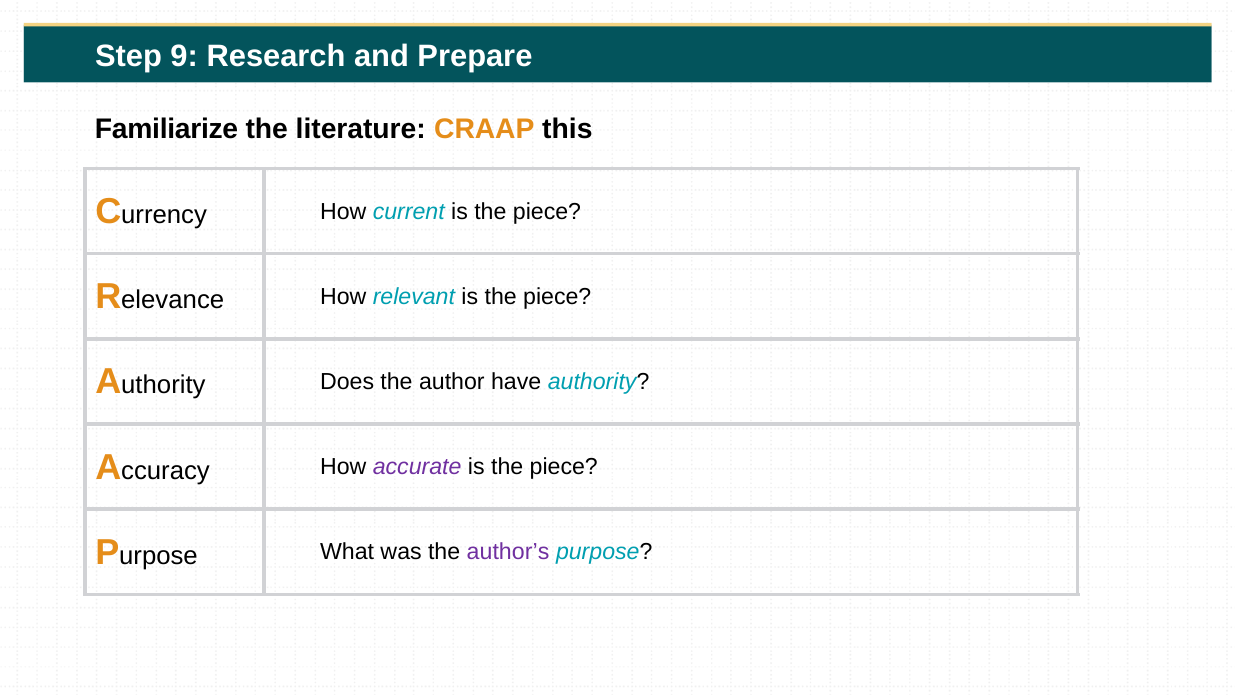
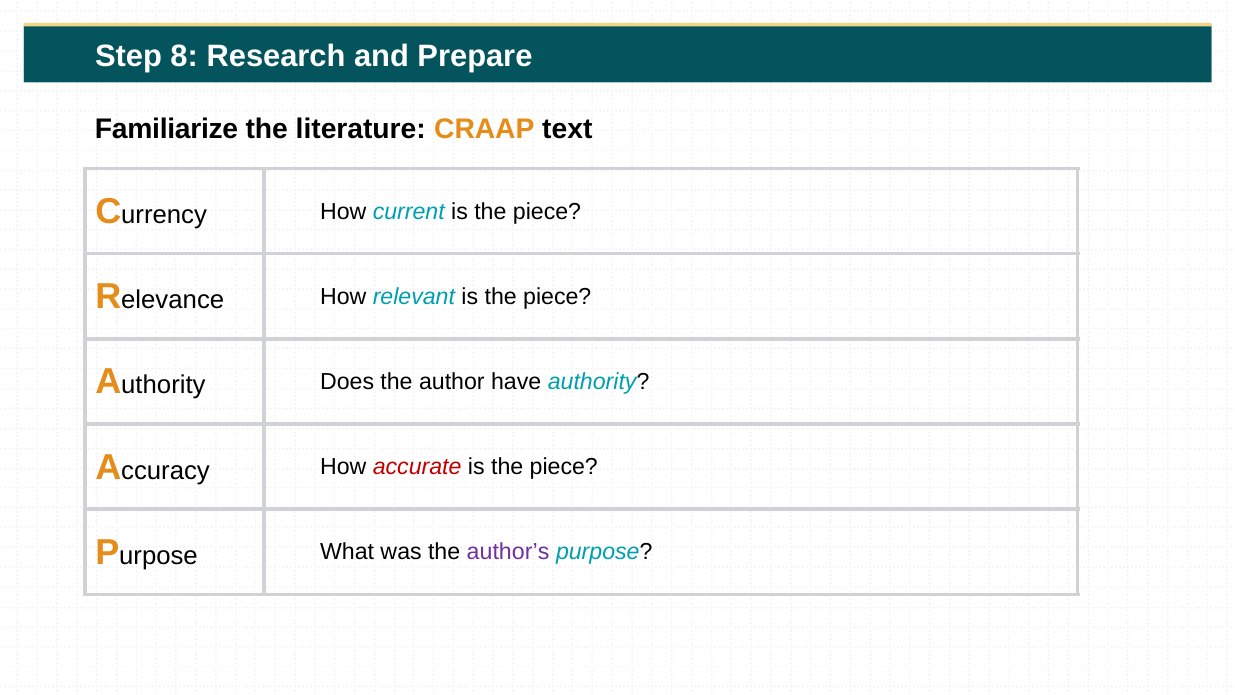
9: 9 -> 8
this: this -> text
accurate colour: purple -> red
